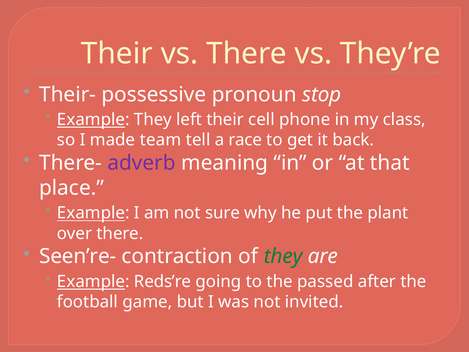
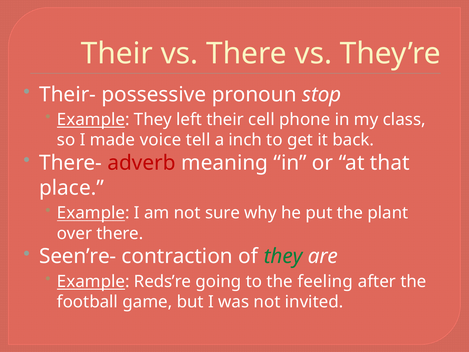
team: team -> voice
race: race -> inch
adverb colour: purple -> red
passed: passed -> feeling
